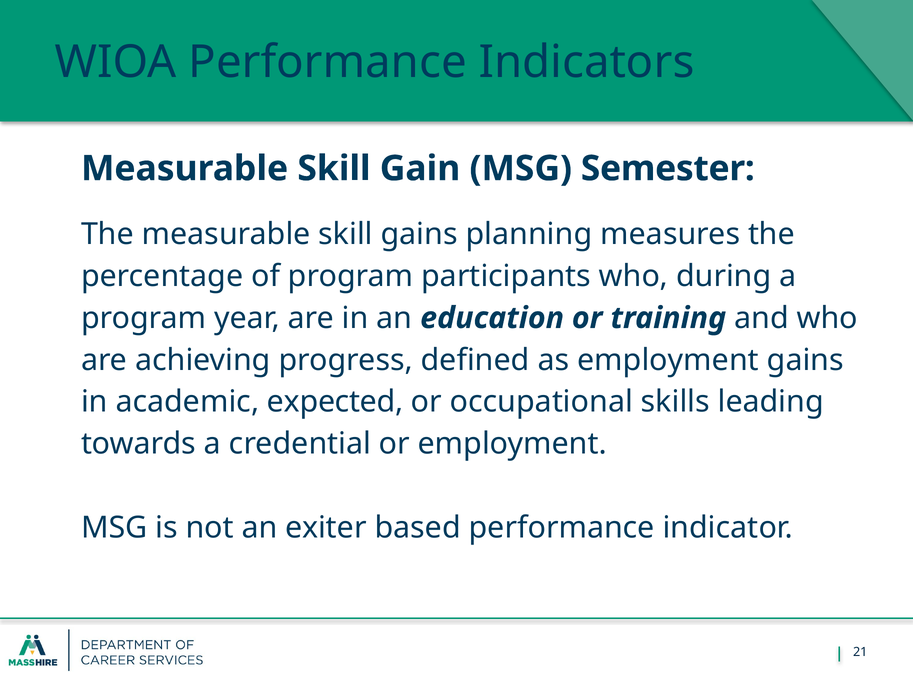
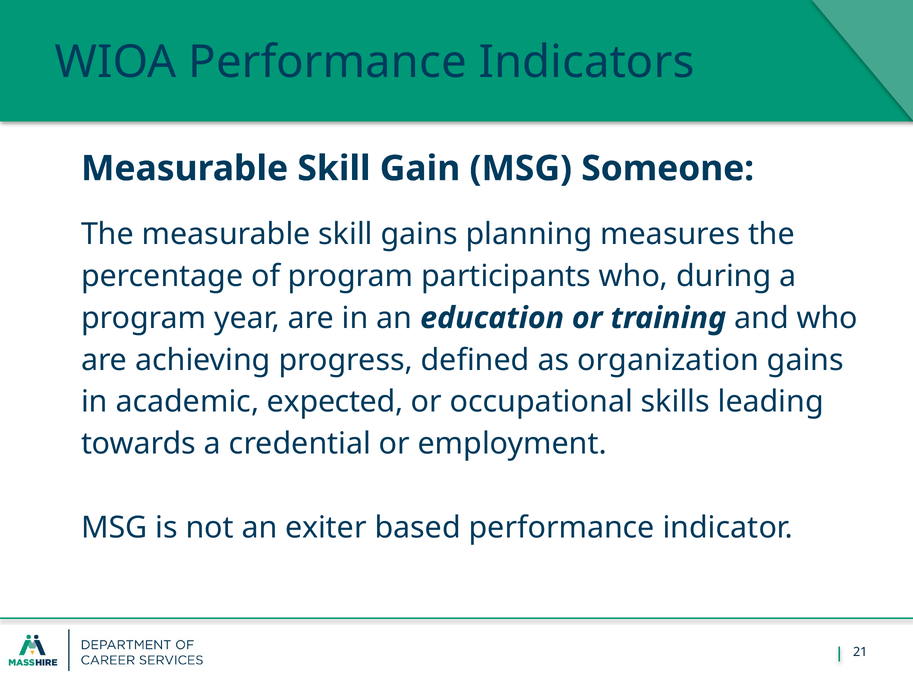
Semester: Semester -> Someone
as employment: employment -> organization
